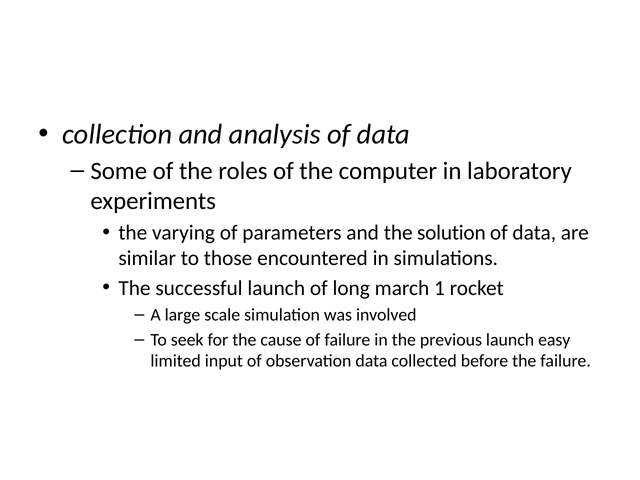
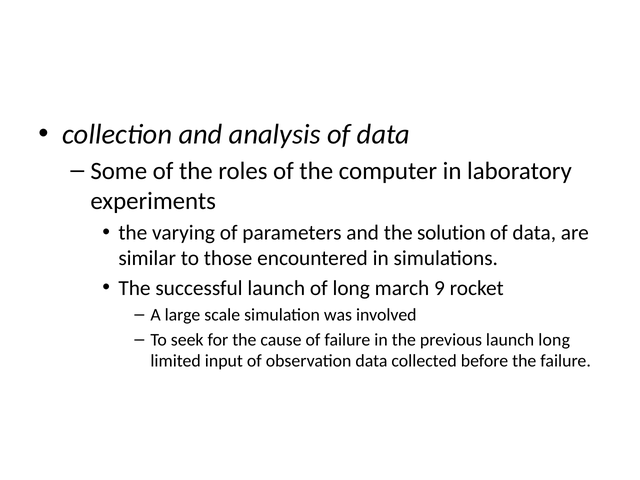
1: 1 -> 9
launch easy: easy -> long
